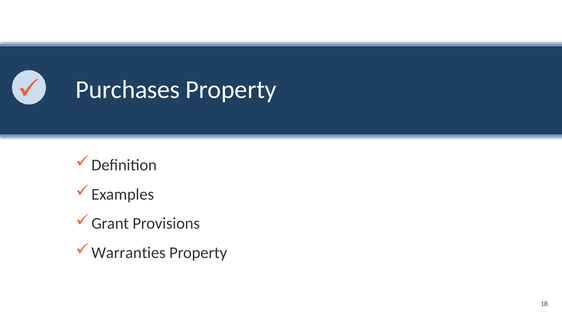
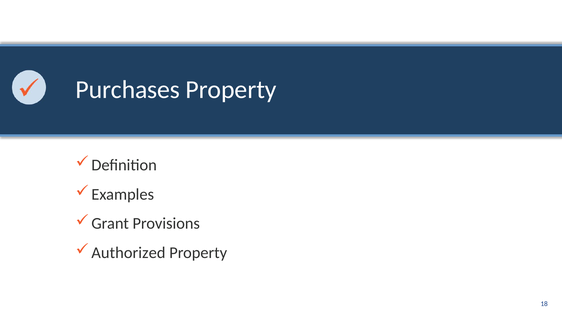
Warranties: Warranties -> Authorized
